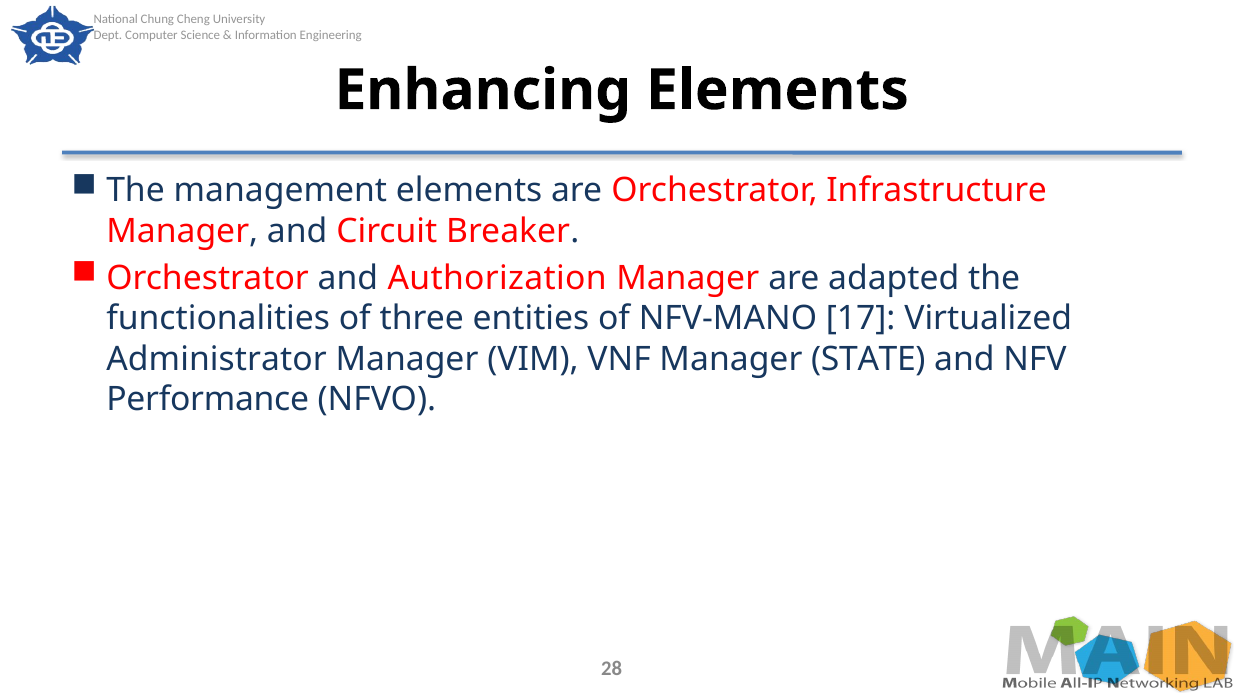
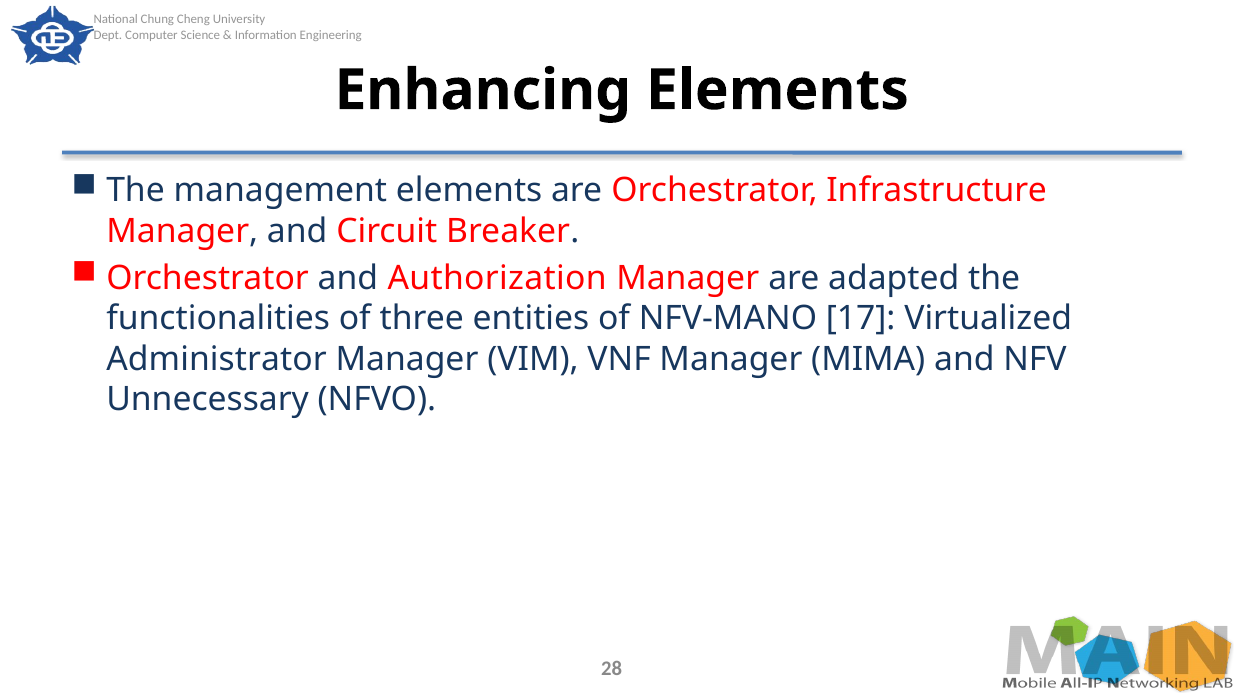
STATE: STATE -> MIMA
Performance: Performance -> Unnecessary
